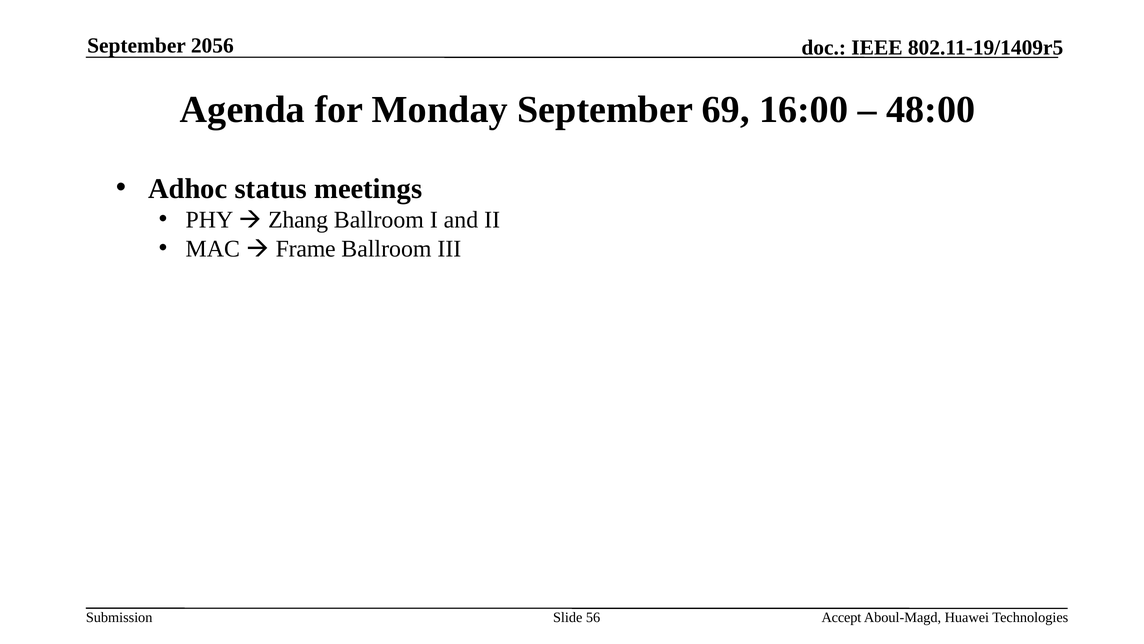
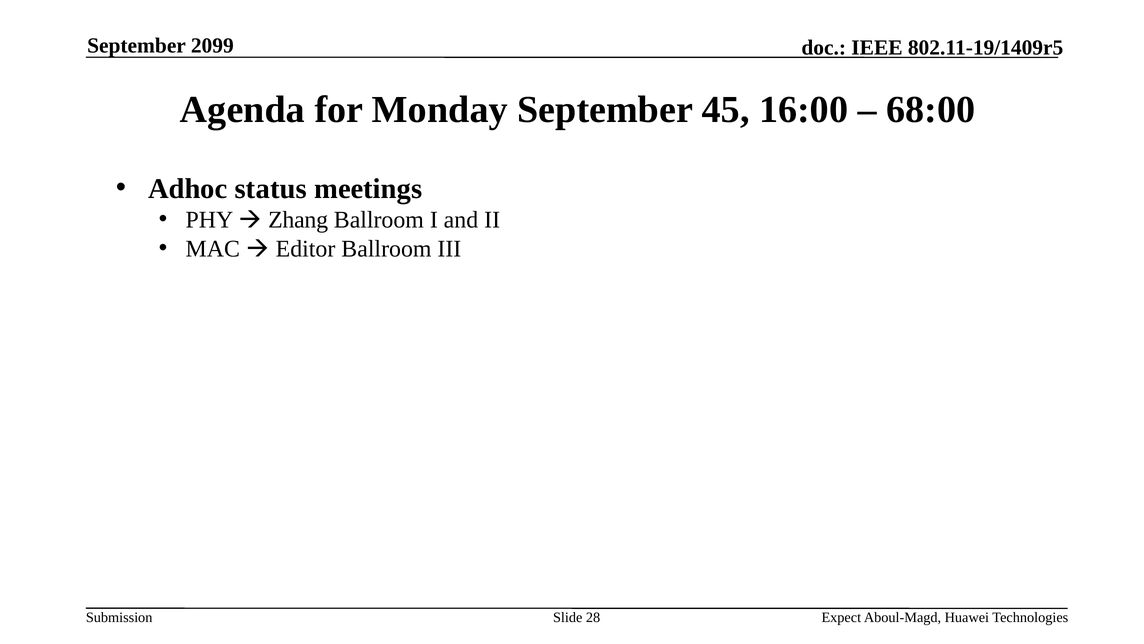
2056: 2056 -> 2099
69: 69 -> 45
48:00: 48:00 -> 68:00
Frame: Frame -> Editor
56: 56 -> 28
Accept: Accept -> Expect
